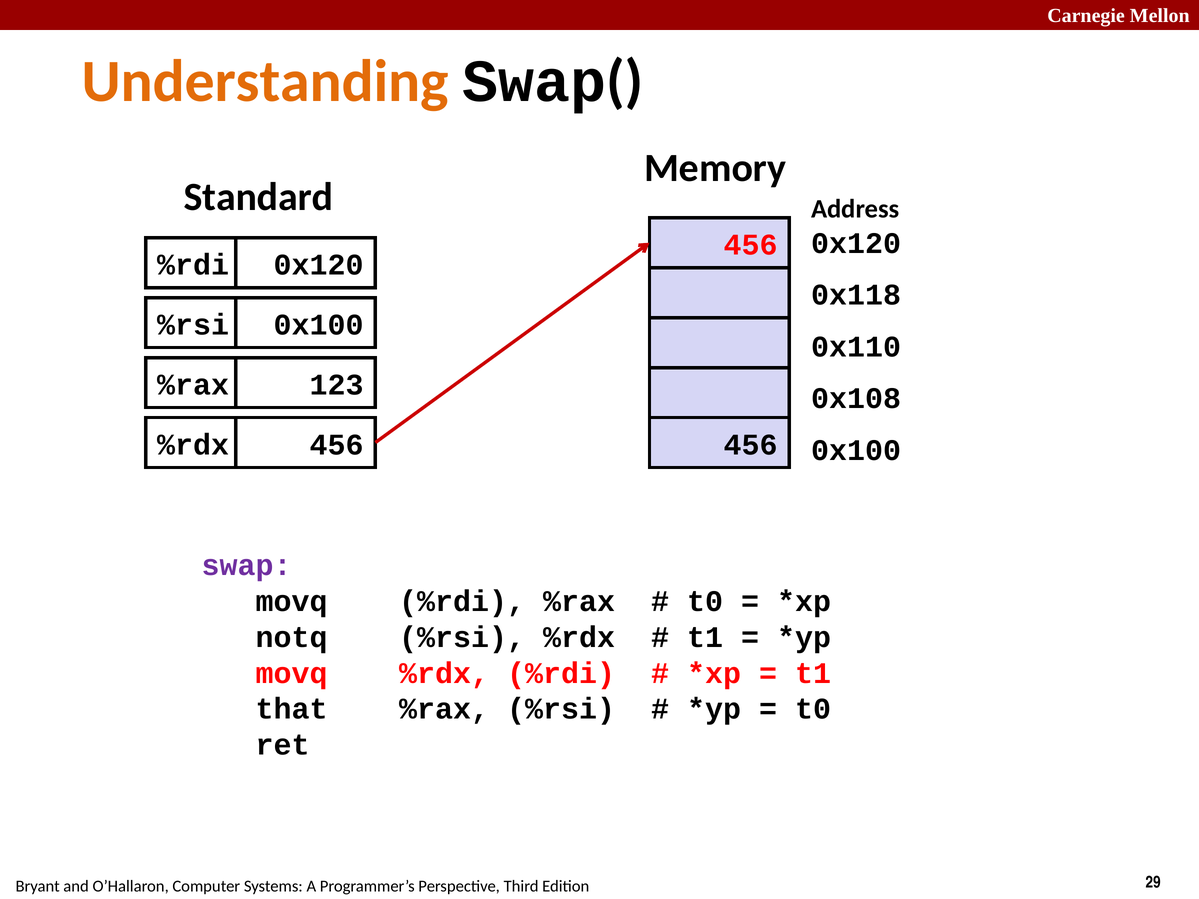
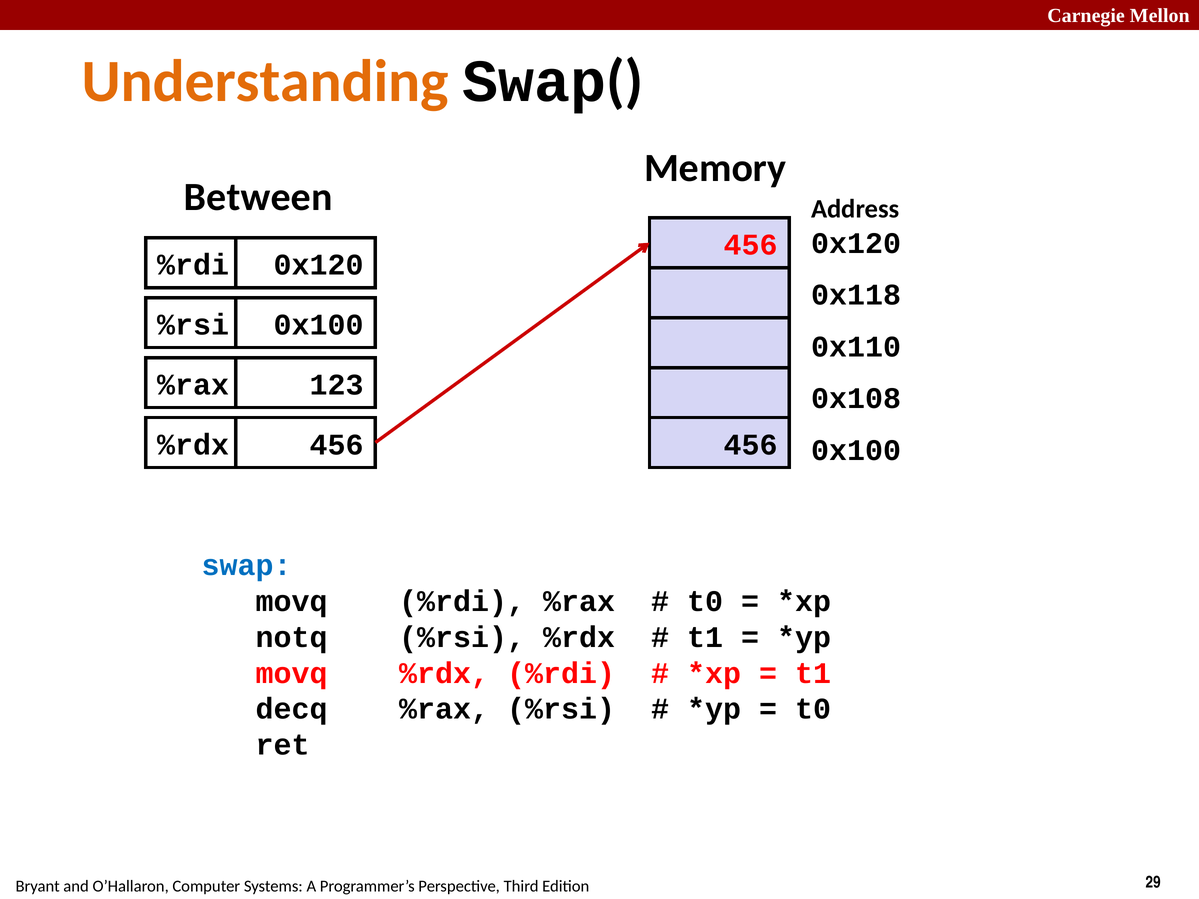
Standard: Standard -> Between
swap colour: purple -> blue
that: that -> decq
